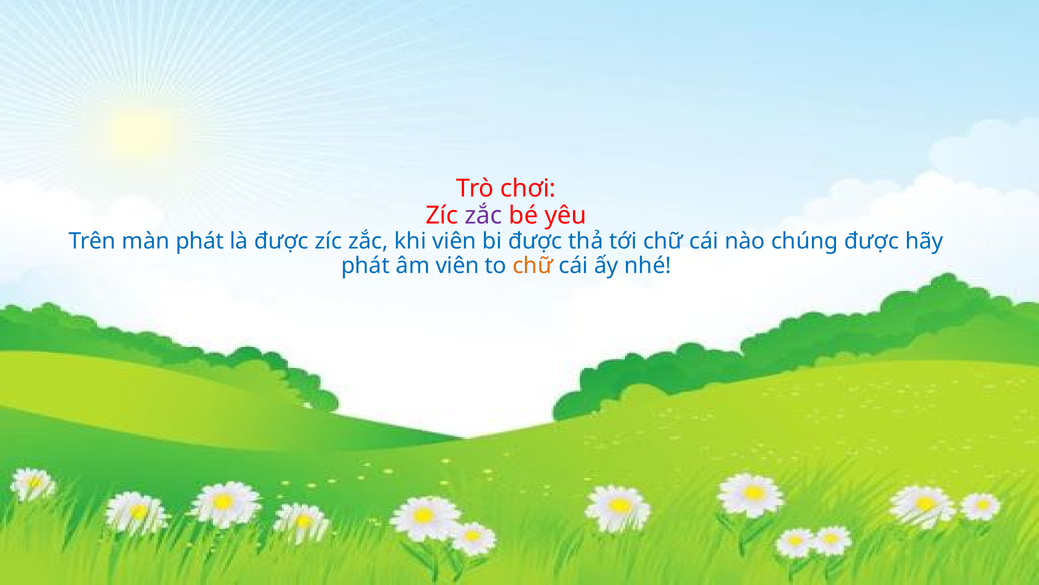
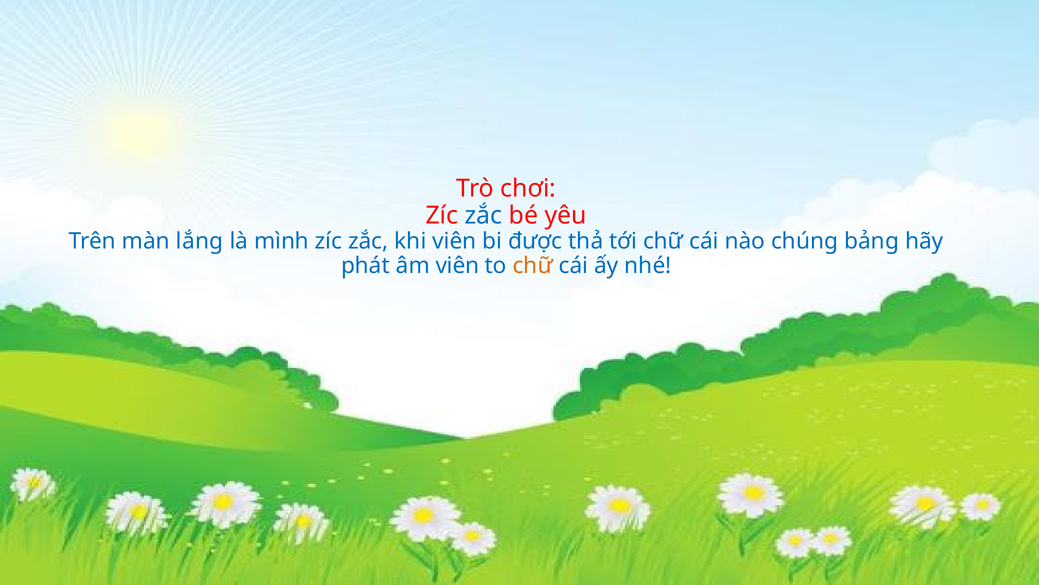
zắc at (484, 215) colour: purple -> blue
màn phát: phát -> lắng
là được: được -> mình
chúng được: được -> bảng
